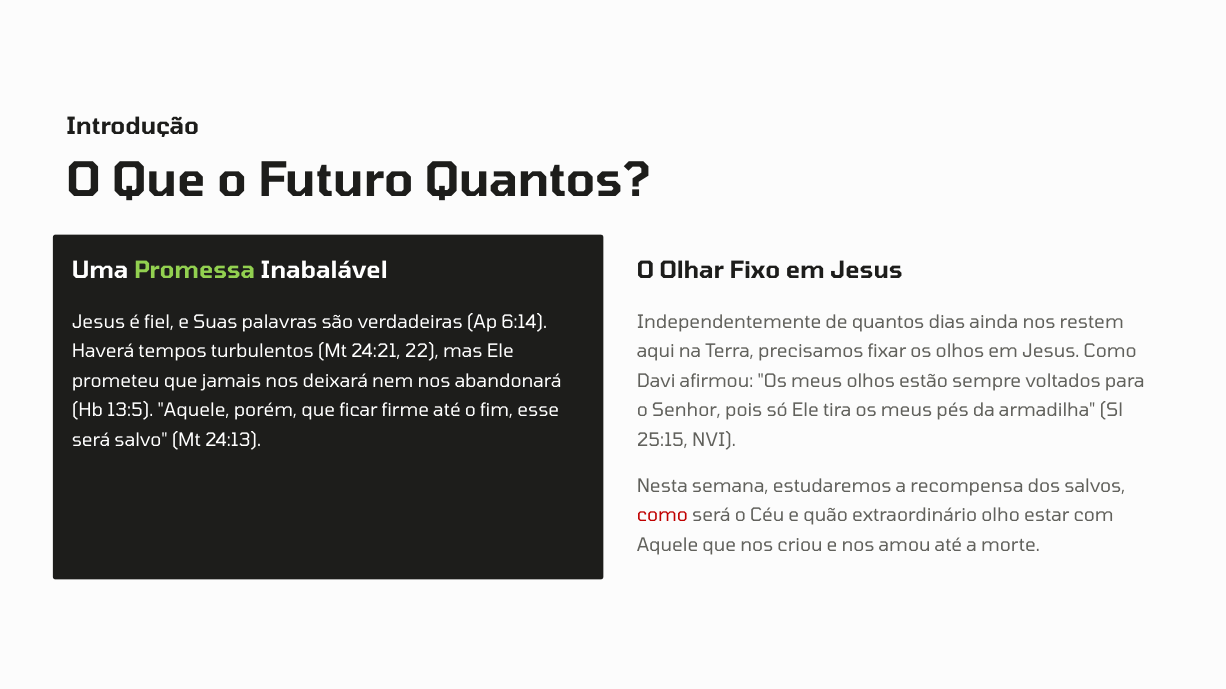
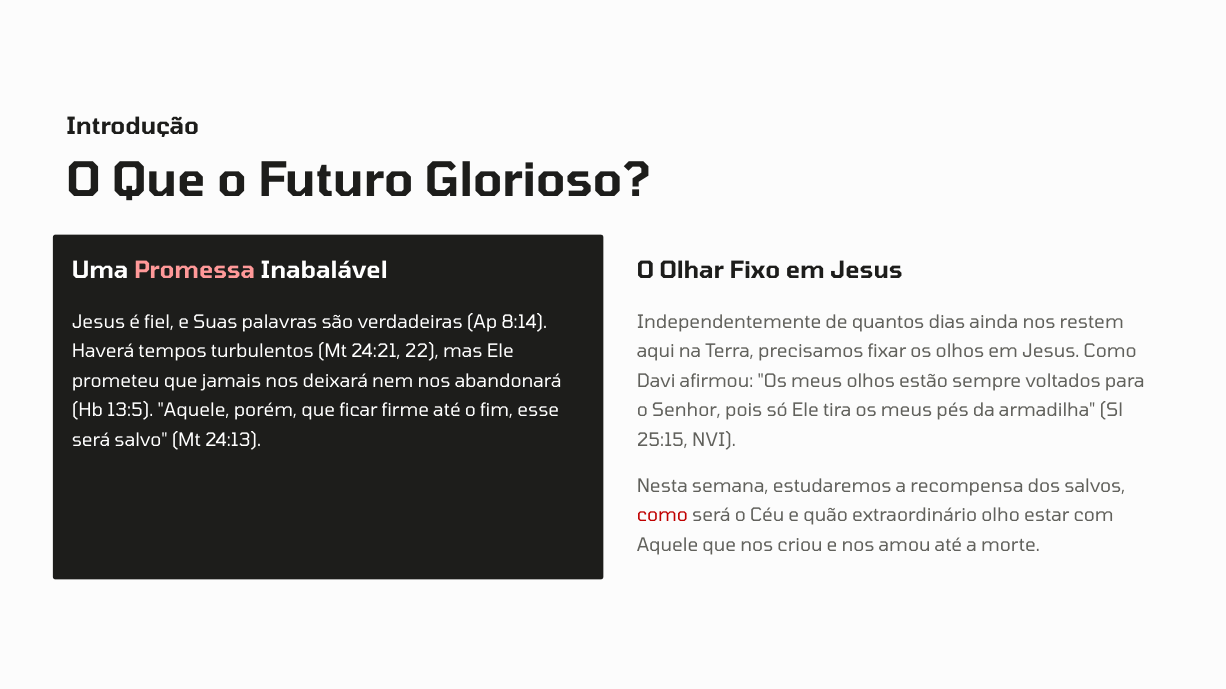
Futuro Quantos: Quantos -> Glorioso
Promessa colour: light green -> pink
6:14: 6:14 -> 8:14
